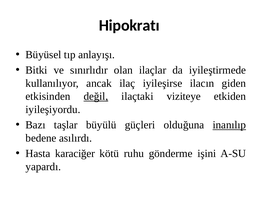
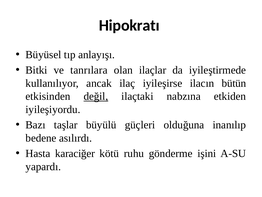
sınırlıdır: sınırlıdır -> tanrılara
giden: giden -> bütün
viziteye: viziteye -> nabzına
inanılıp underline: present -> none
